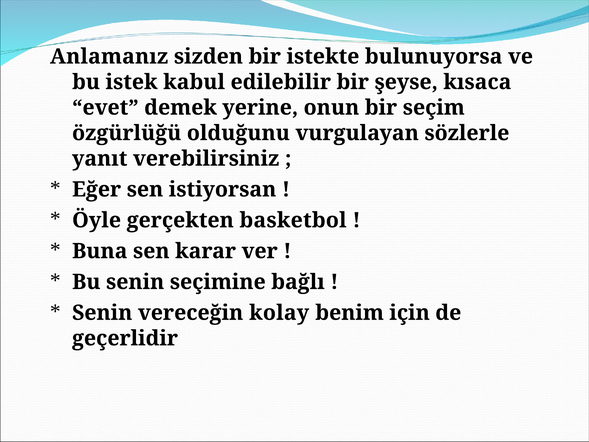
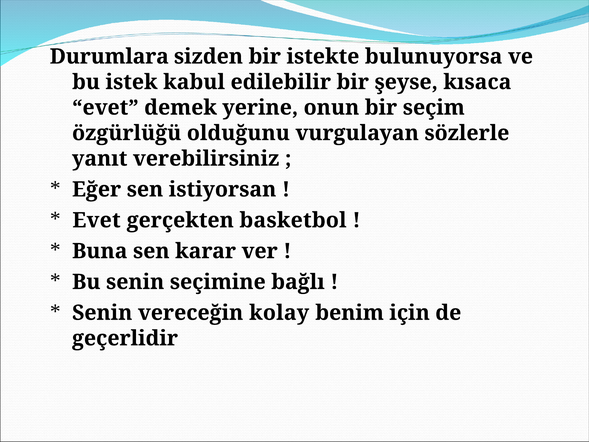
Anlamanız: Anlamanız -> Durumlara
Öyle at (97, 220): Öyle -> Evet
